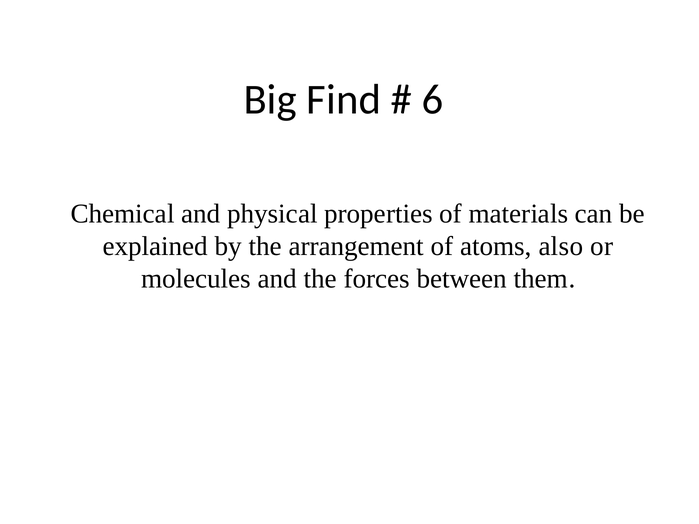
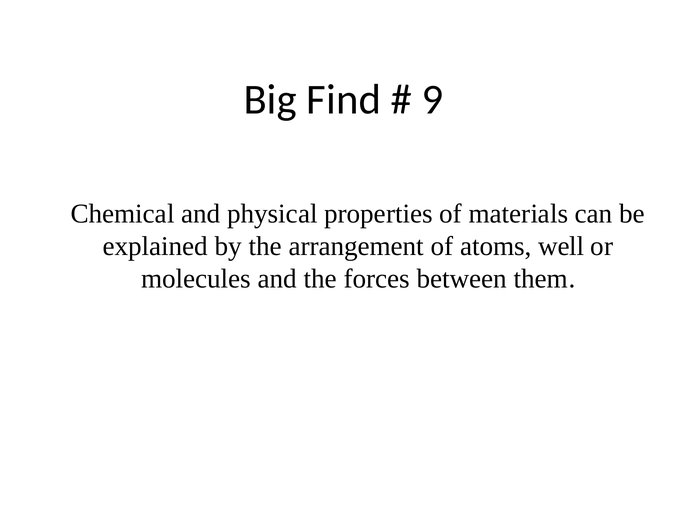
6: 6 -> 9
also: also -> well
